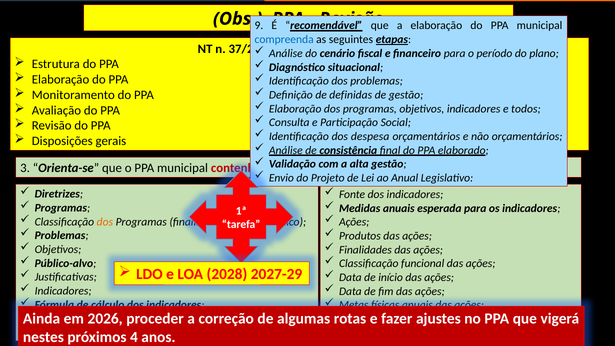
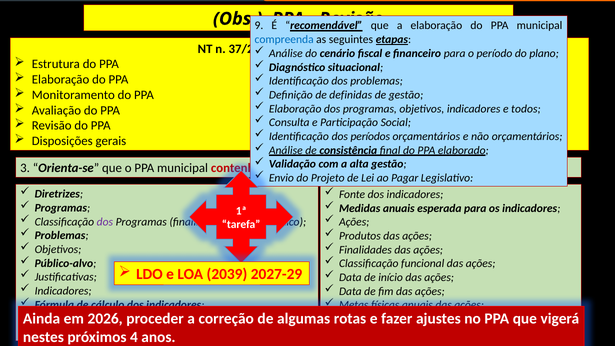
despesa: despesa -> períodos
ao Anual: Anual -> Pagar
dos at (105, 222) colour: orange -> purple
2028: 2028 -> 2039
